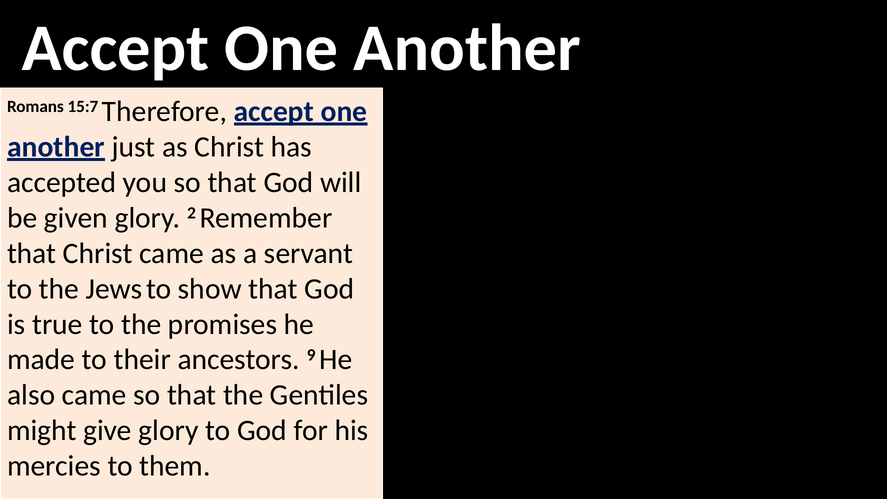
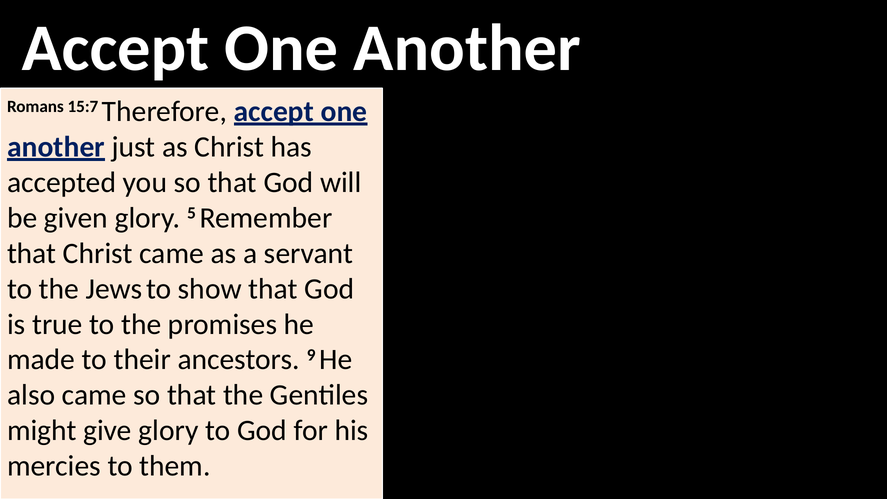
2: 2 -> 5
